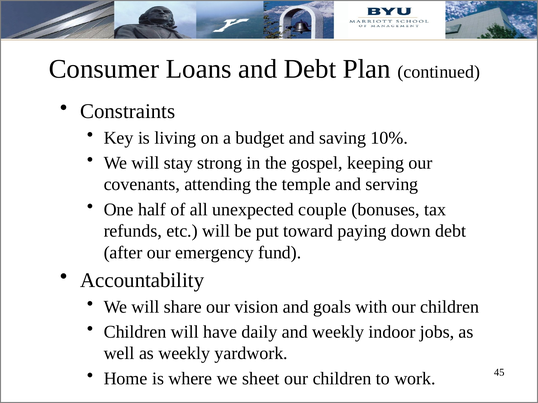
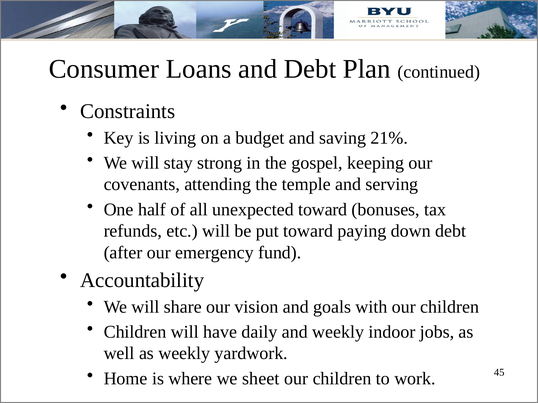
10%: 10% -> 21%
unexpected couple: couple -> toward
